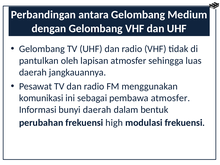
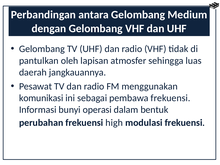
pembawa atmosfer: atmosfer -> frekuensi
bunyi daerah: daerah -> operasi
